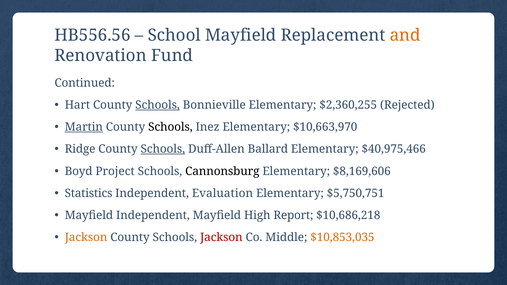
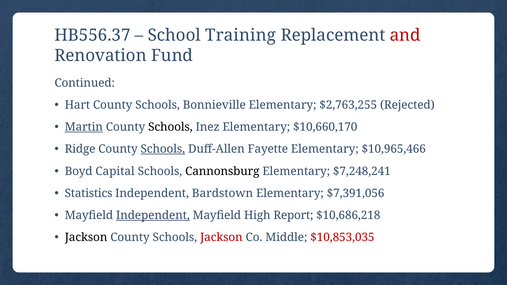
HB556.56: HB556.56 -> HB556.37
School Mayfield: Mayfield -> Training
and colour: orange -> red
Schools at (158, 105) underline: present -> none
$2,360,255: $2,360,255 -> $2,763,255
$10,663,970: $10,663,970 -> $10,660,170
Ballard: Ballard -> Fayette
$40,975,466: $40,975,466 -> $10,965,466
Project: Project -> Capital
$8,169,606: $8,169,606 -> $7,248,241
Evaluation: Evaluation -> Bardstown
$5,750,751: $5,750,751 -> $7,391,056
Independent at (153, 215) underline: none -> present
Jackson at (86, 238) colour: orange -> black
$10,853,035 colour: orange -> red
